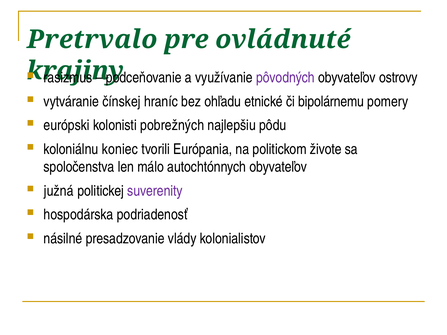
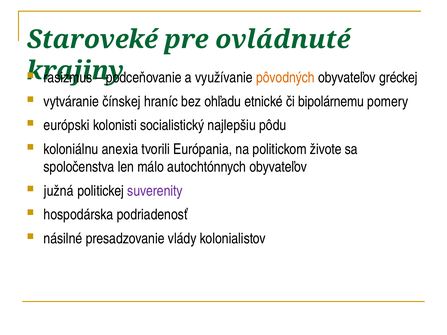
Pretrvalo: Pretrvalo -> Staroveké
pôvodných colour: purple -> orange
ostrovy: ostrovy -> gréckej
pobrežných: pobrežných -> socialistický
koniec: koniec -> anexia
